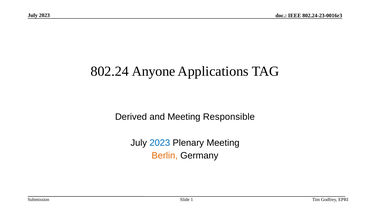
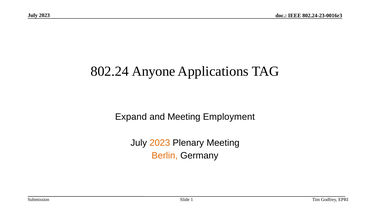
Derived: Derived -> Expand
Responsible: Responsible -> Employment
2023 at (160, 143) colour: blue -> orange
